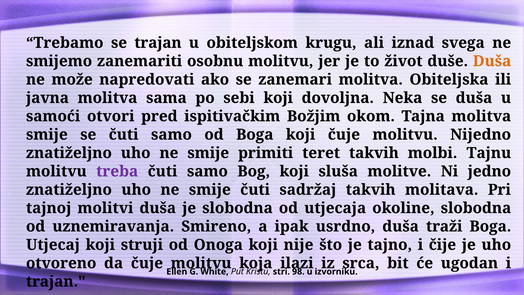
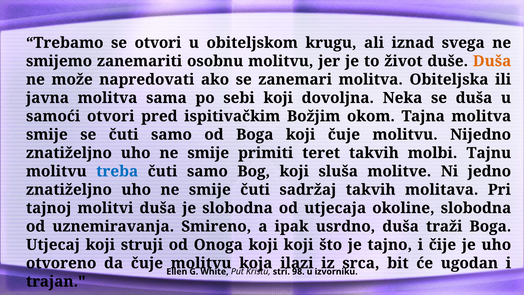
se trajan: trajan -> otvori
treba colour: purple -> blue
koji nije: nije -> koji
